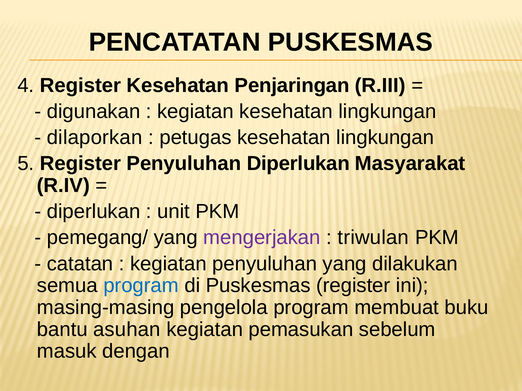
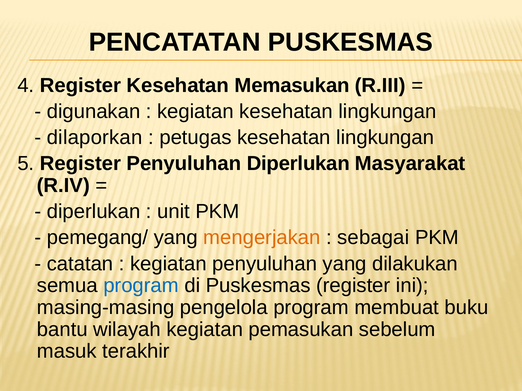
Penjaringan: Penjaringan -> Memasukan
mengerjakan colour: purple -> orange
triwulan: triwulan -> sebagai
asuhan: asuhan -> wilayah
dengan: dengan -> terakhir
